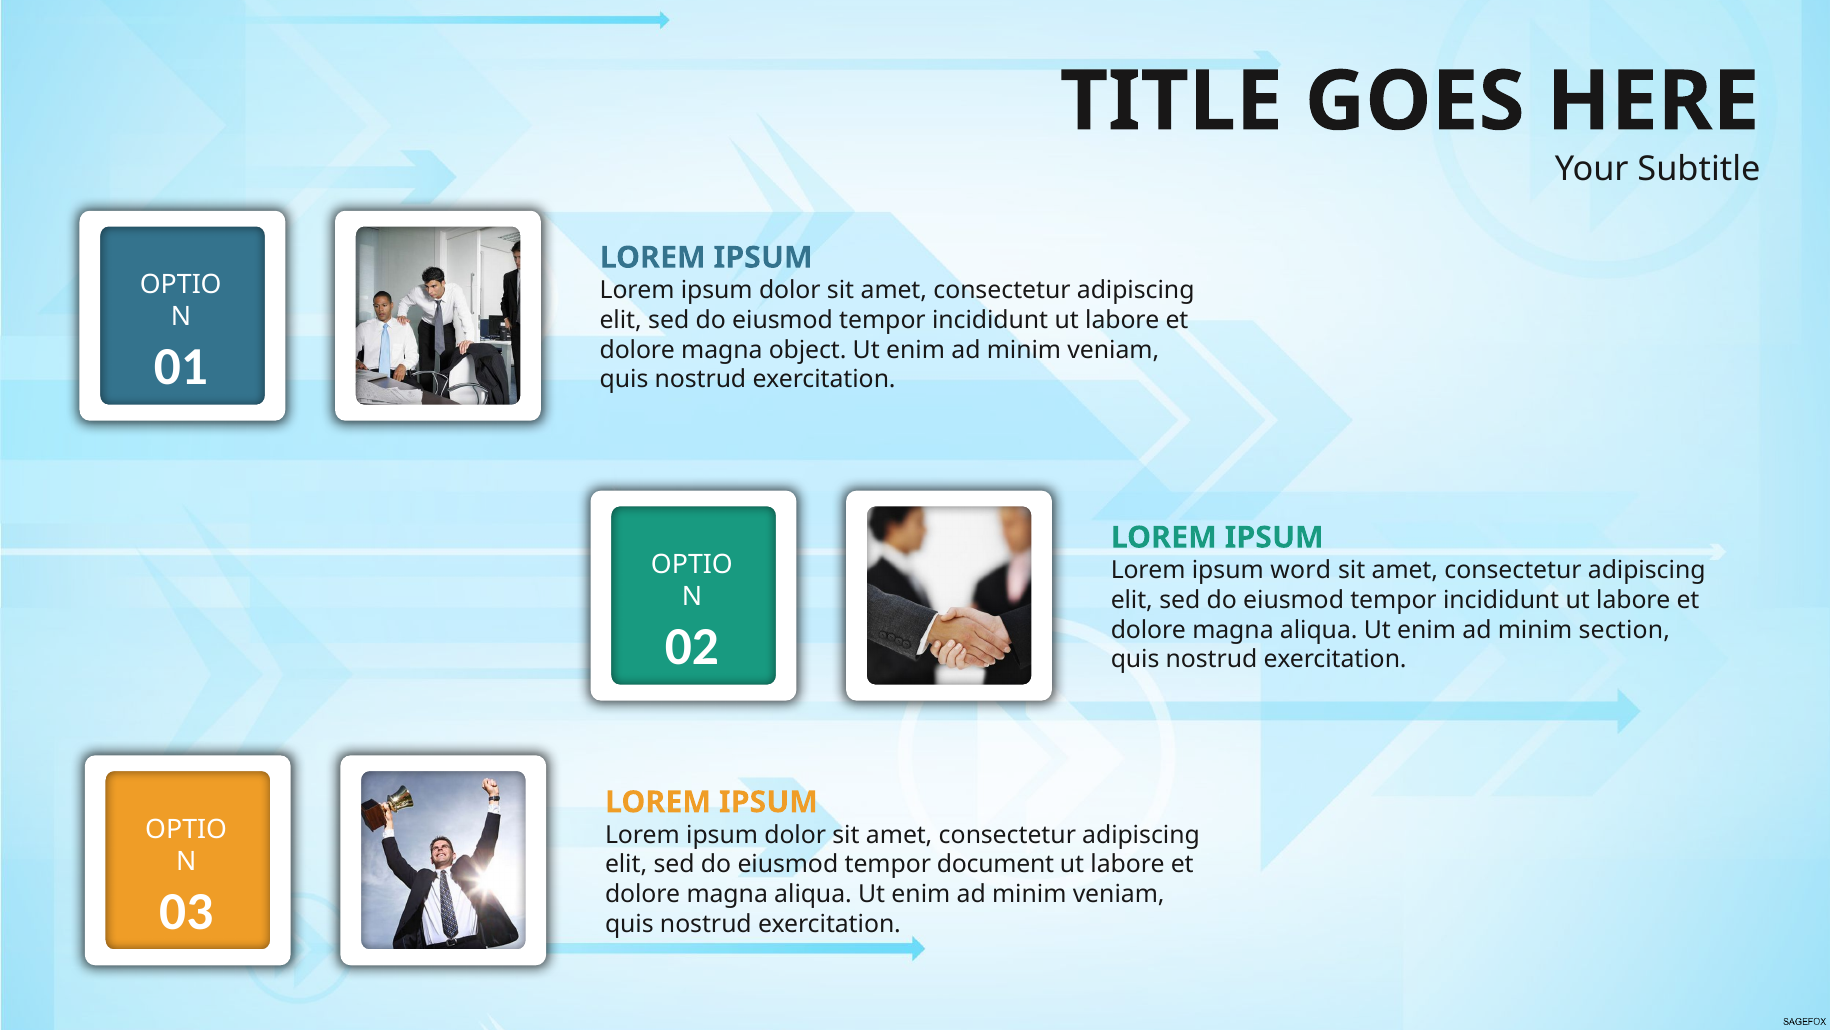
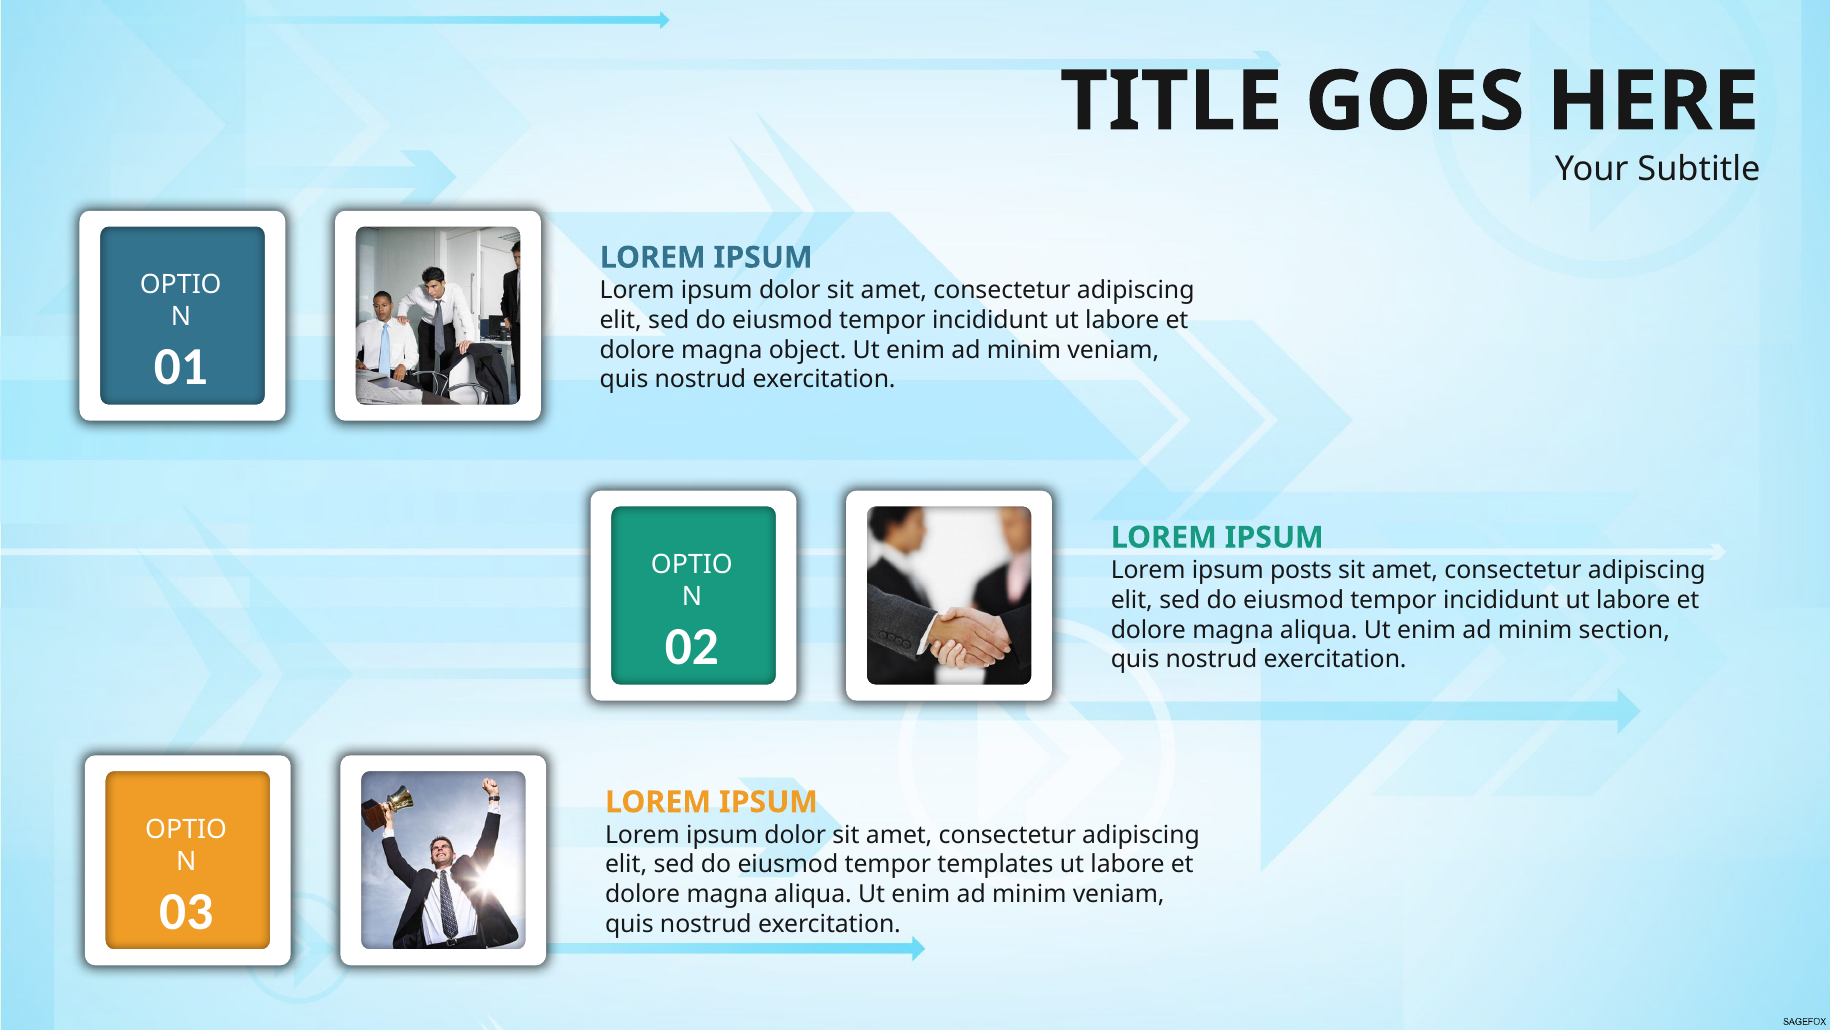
word: word -> posts
document: document -> templates
